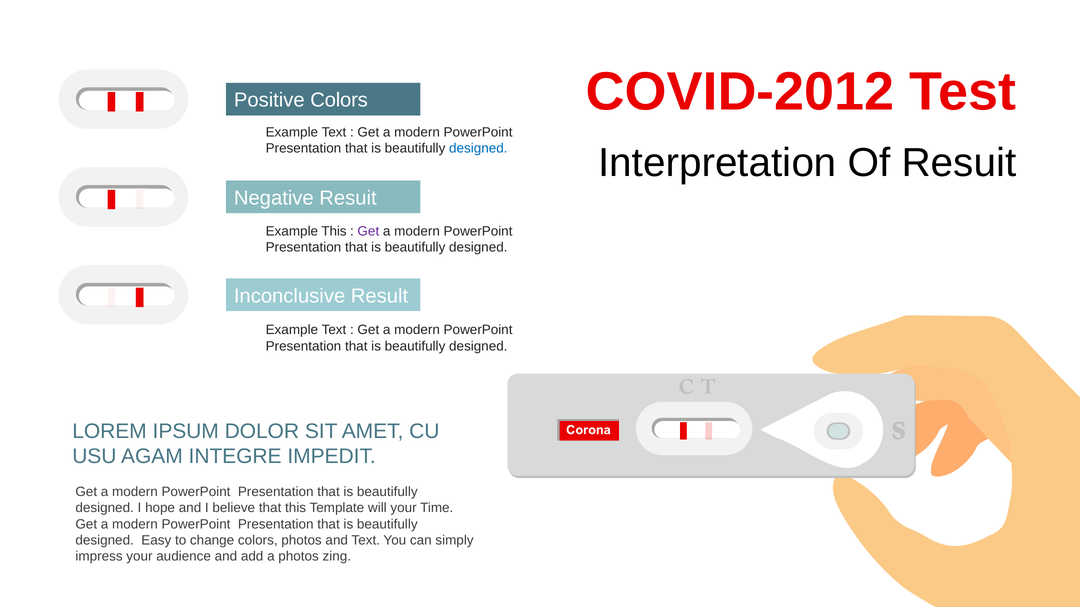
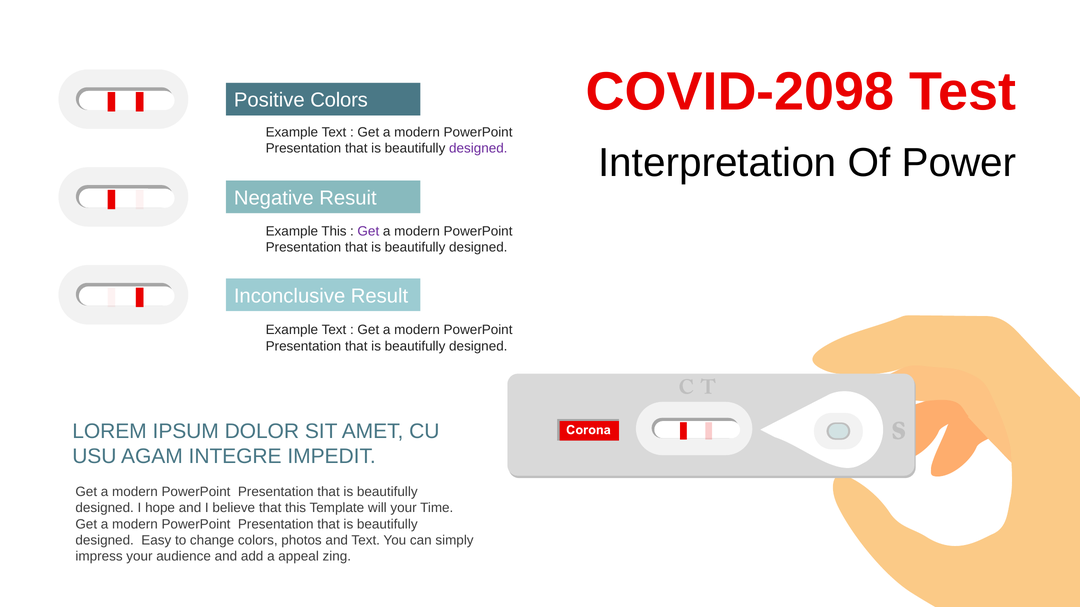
COVID-2012: COVID-2012 -> COVID-2098
designed at (478, 149) colour: blue -> purple
Of Resuit: Resuit -> Power
a photos: photos -> appeal
